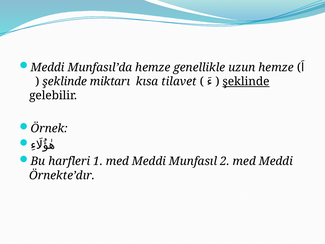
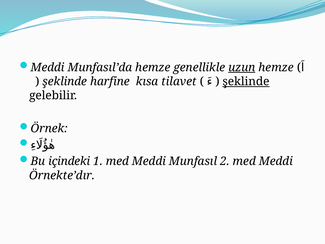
uzun underline: none -> present
miktarı: miktarı -> harfine
harfleri: harfleri -> içindeki
